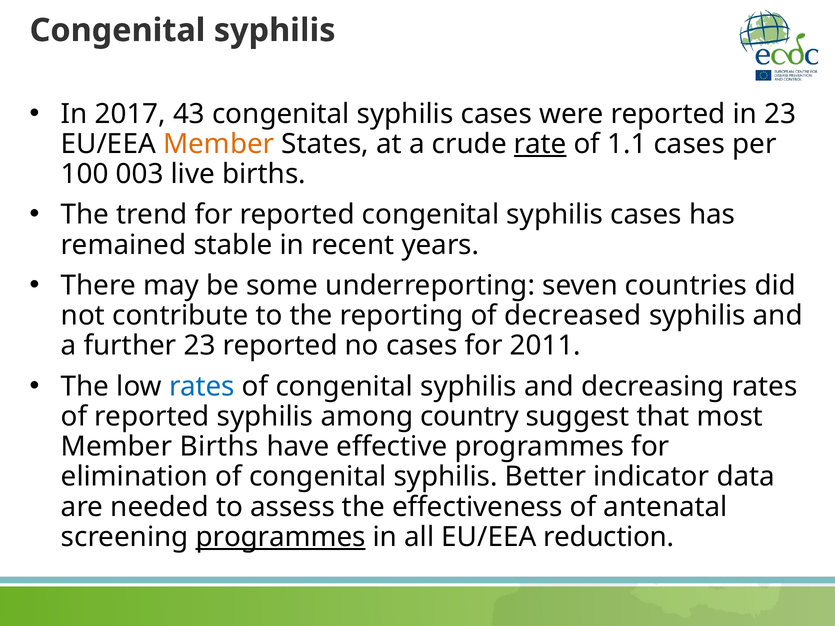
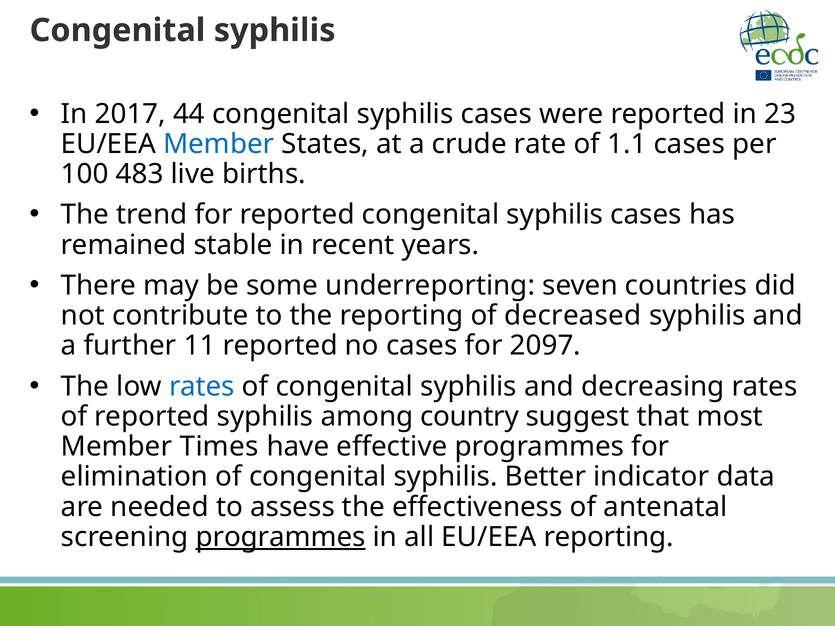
43: 43 -> 44
Member at (219, 144) colour: orange -> blue
rate underline: present -> none
003: 003 -> 483
further 23: 23 -> 11
2011: 2011 -> 2097
Member Births: Births -> Times
EU/EEA reduction: reduction -> reporting
